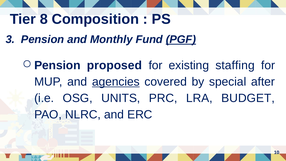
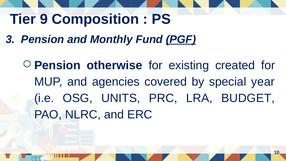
8: 8 -> 9
proposed: proposed -> otherwise
staffing: staffing -> created
agencies underline: present -> none
after: after -> year
